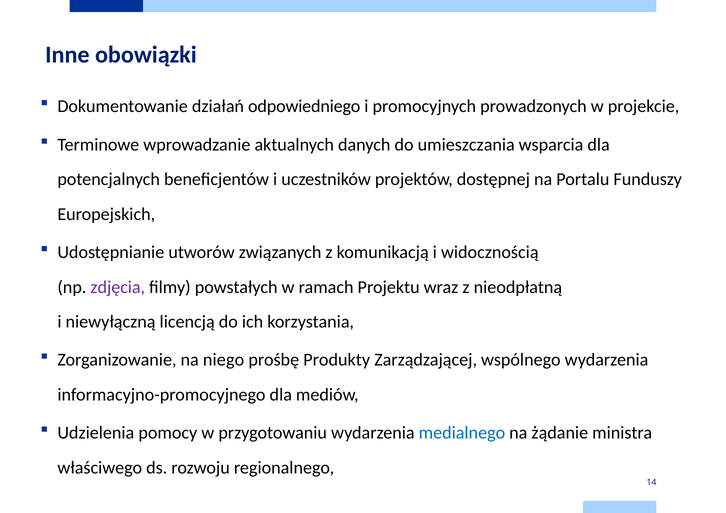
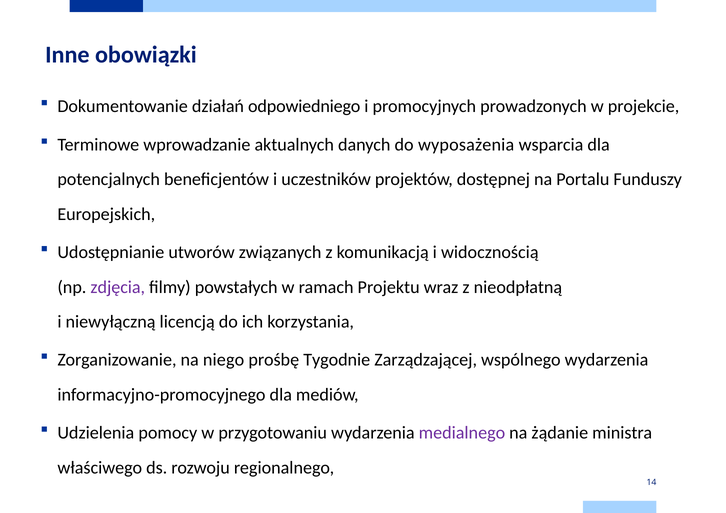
umieszczania: umieszczania -> wyposażenia
Produkty: Produkty -> Tygodnie
medialnego colour: blue -> purple
